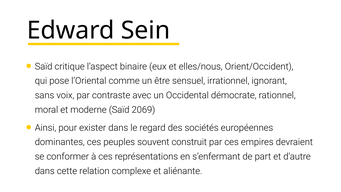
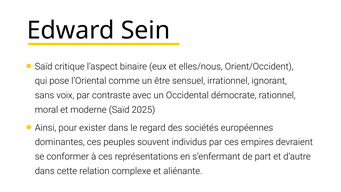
2069: 2069 -> 2025
construit: construit -> individus
